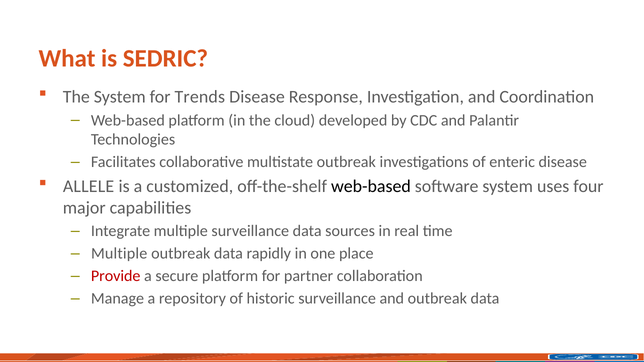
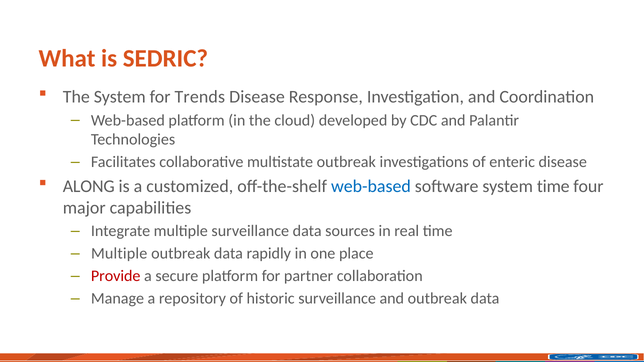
ALLELE: ALLELE -> ALONG
web-based at (371, 186) colour: black -> blue
system uses: uses -> time
